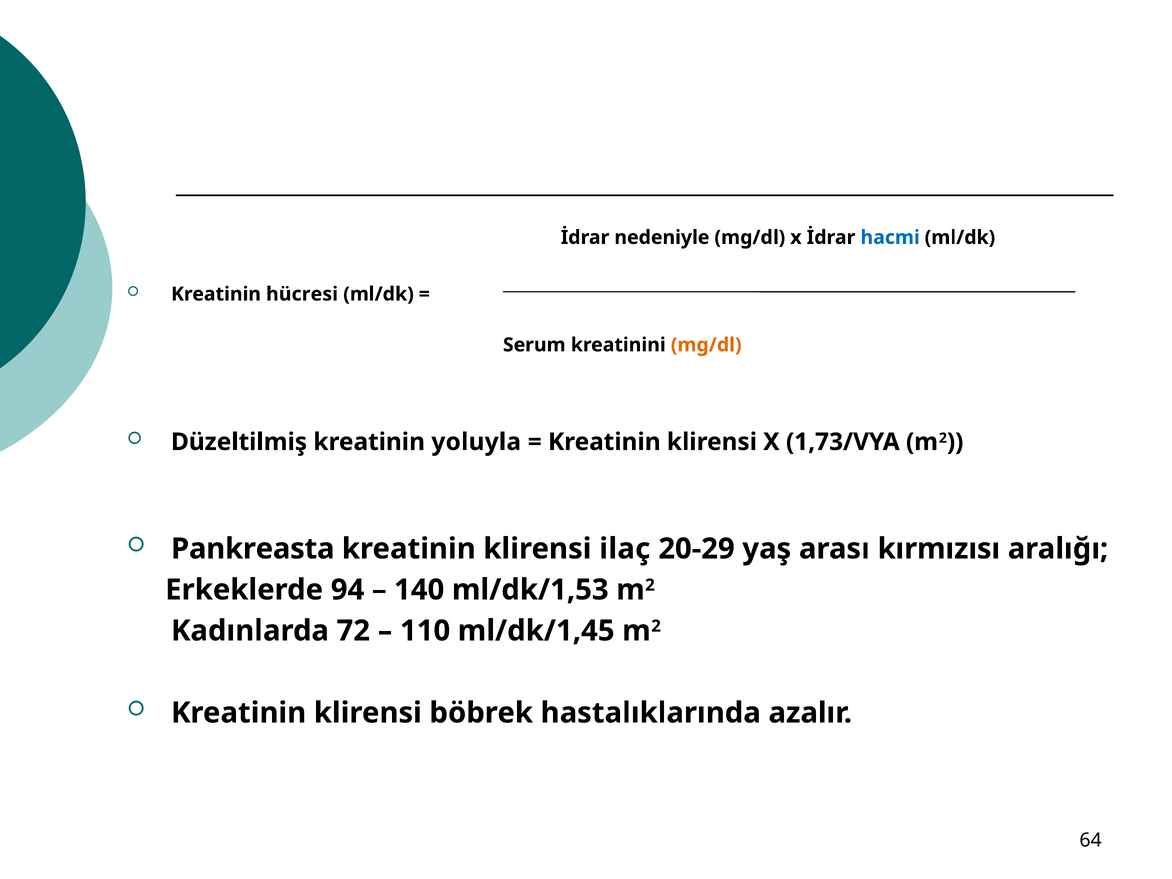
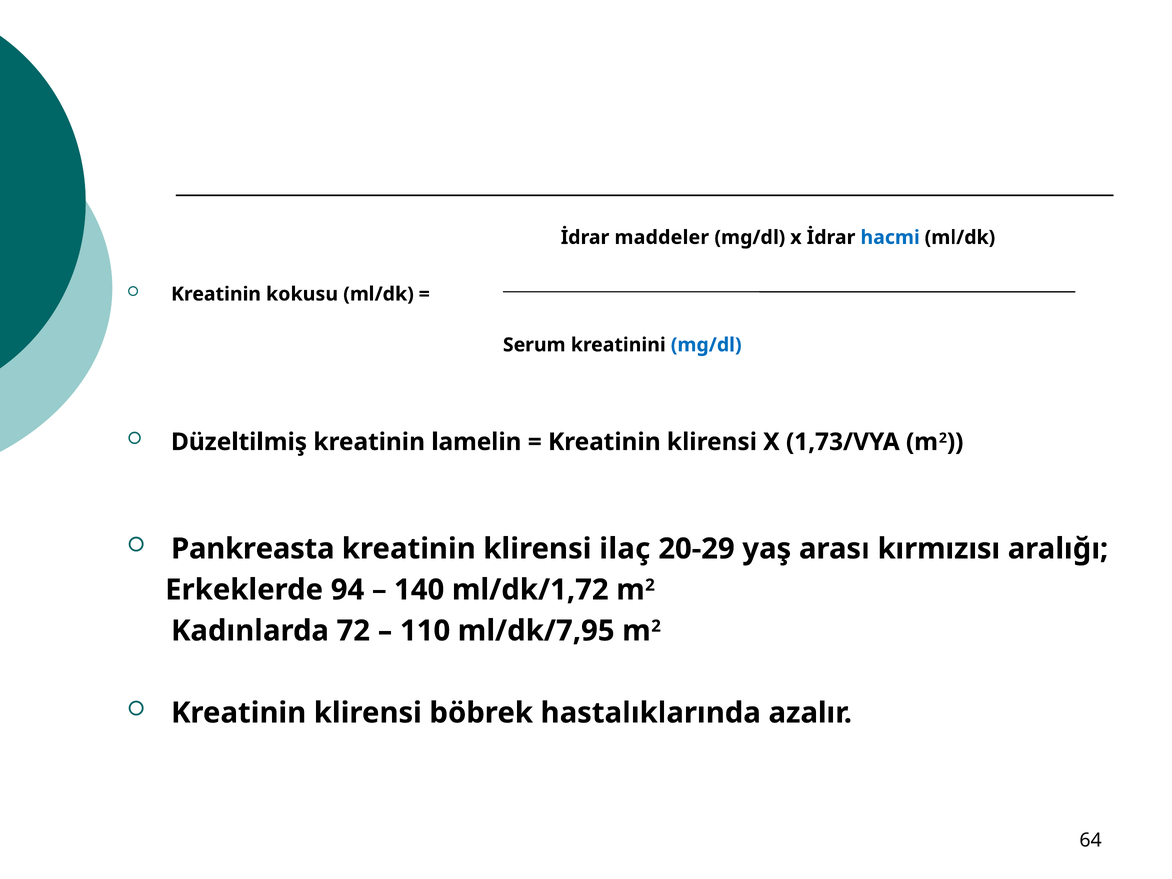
nedeniyle: nedeniyle -> maddeler
hücresi: hücresi -> kokusu
mg/dl at (706, 345) colour: orange -> blue
yoluyla: yoluyla -> lamelin
ml/dk/1,53: ml/dk/1,53 -> ml/dk/1,72
ml/dk/1,45: ml/dk/1,45 -> ml/dk/7,95
